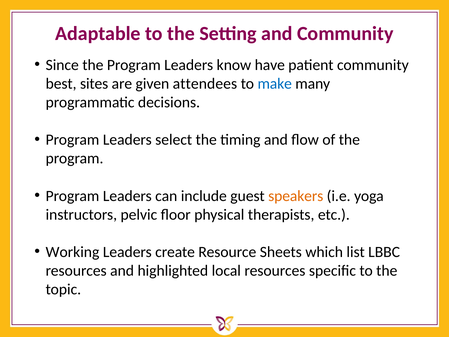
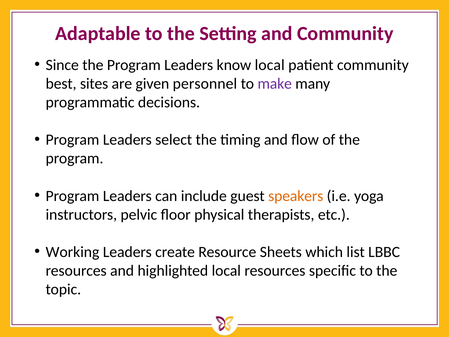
know have: have -> local
attendees: attendees -> personnel
make colour: blue -> purple
